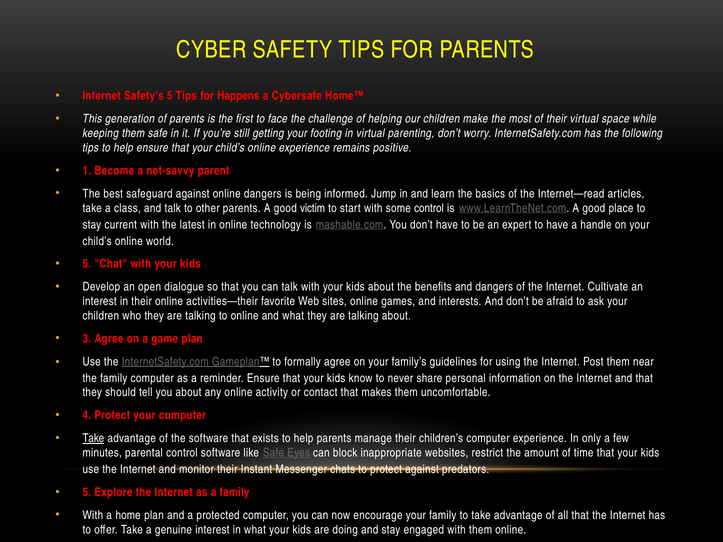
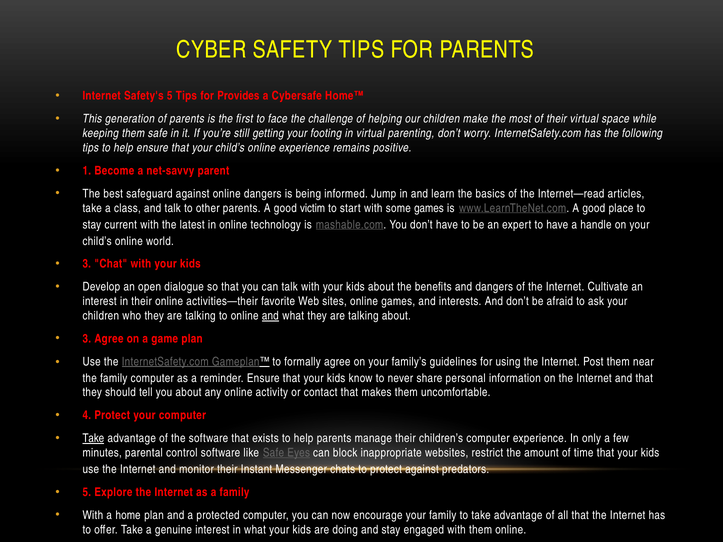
Happens: Happens -> Provides
some control: control -> games
5 at (87, 264): 5 -> 3
and at (270, 316) underline: none -> present
